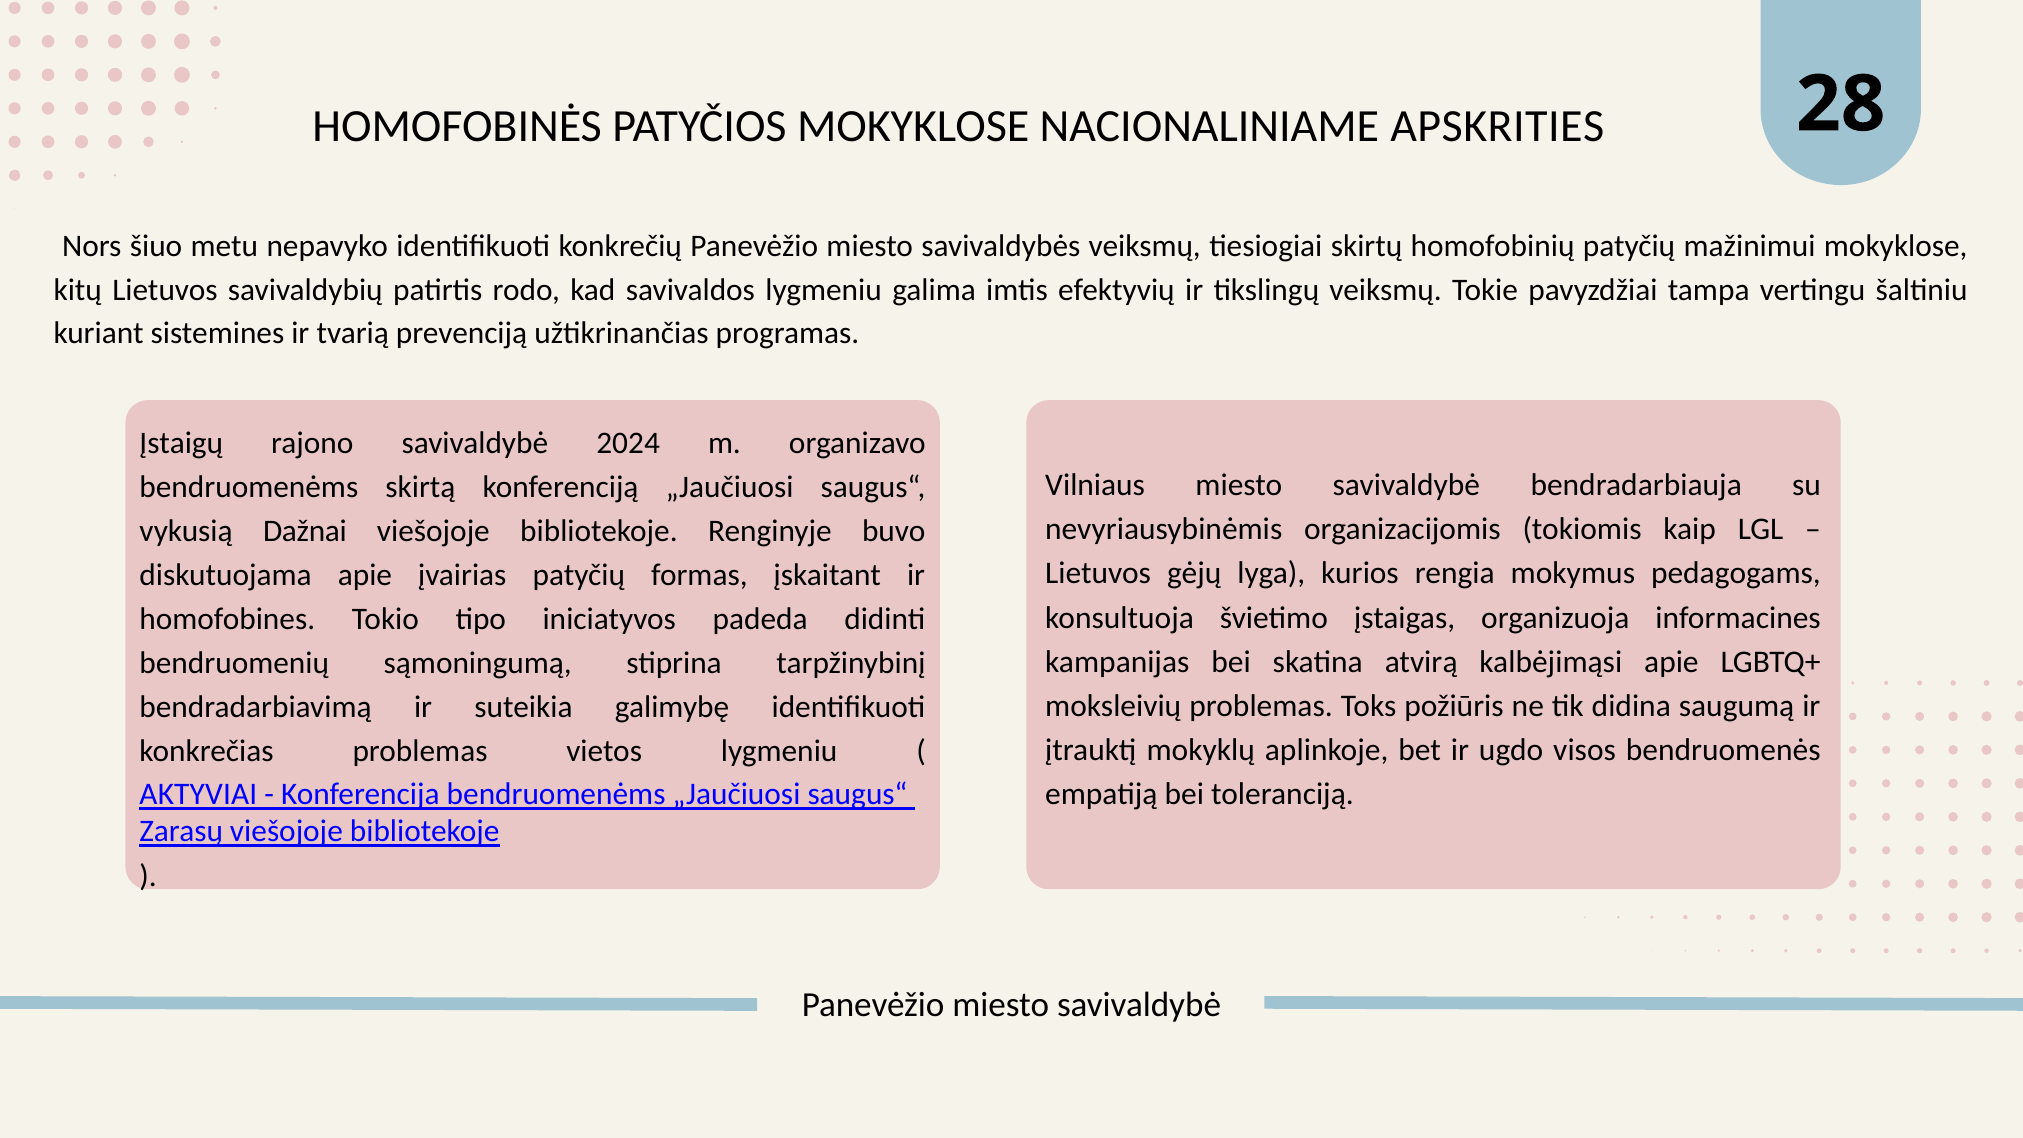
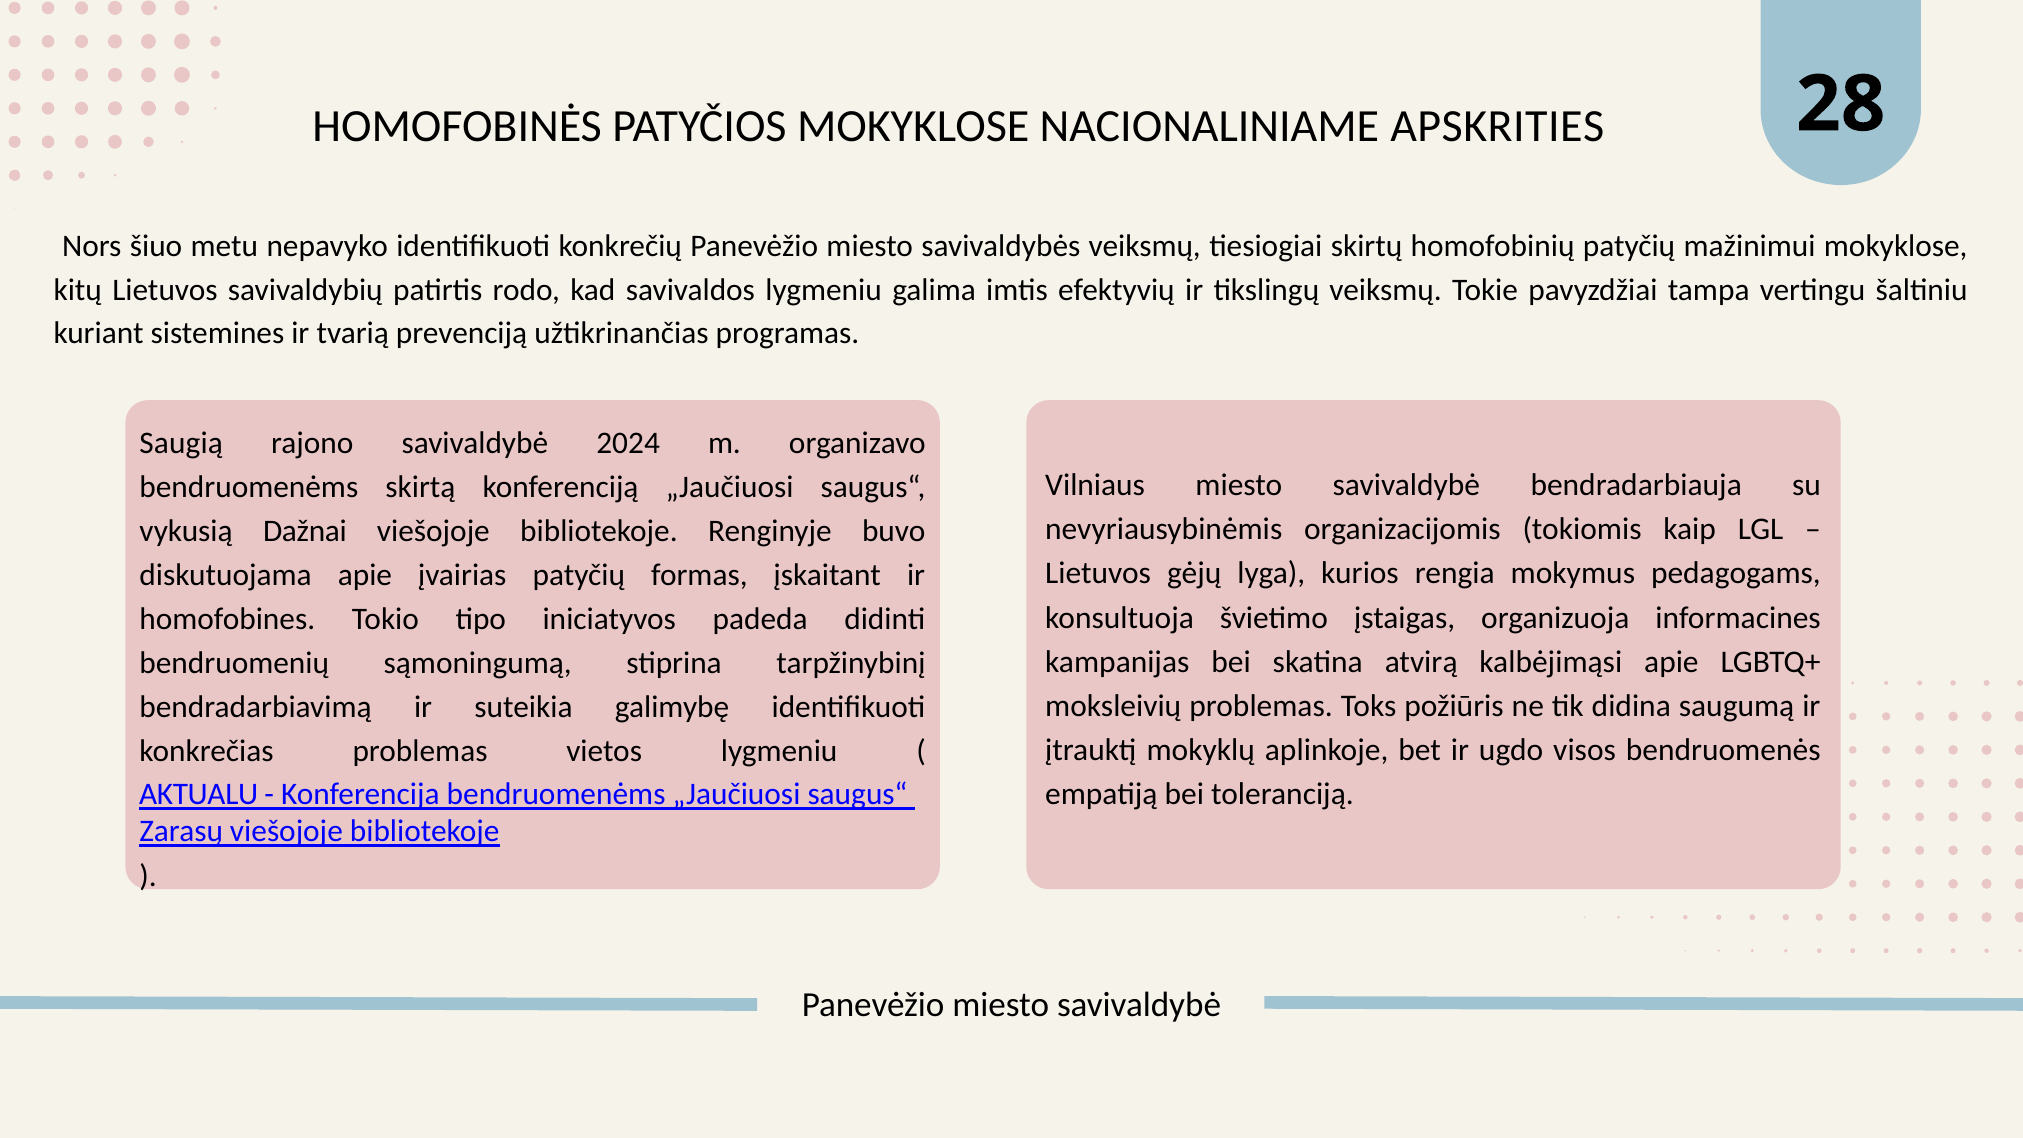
Įstaigų: Įstaigų -> Saugią
AKTYVIAI: AKTYVIAI -> AKTUALU
